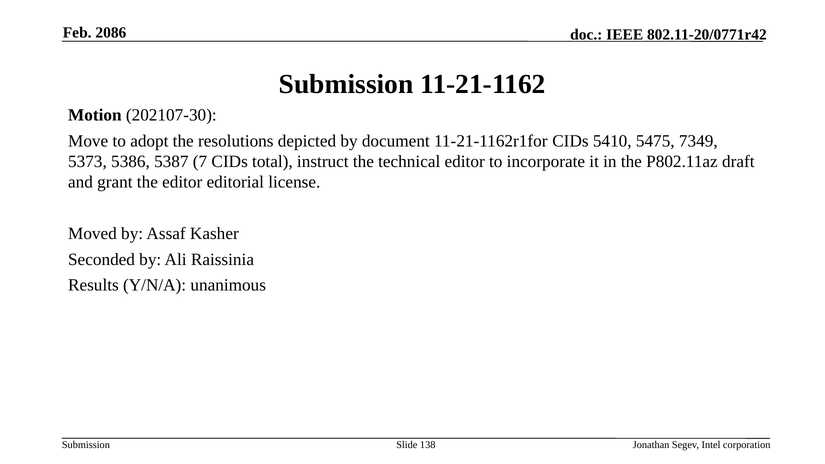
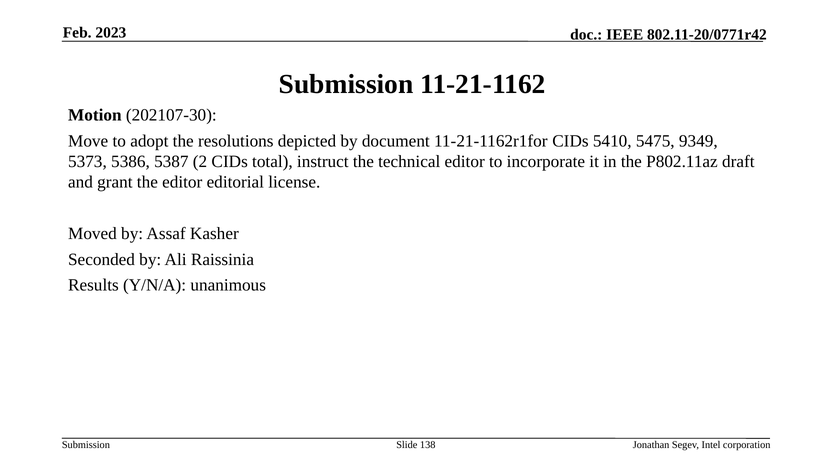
2086: 2086 -> 2023
7349: 7349 -> 9349
7: 7 -> 2
